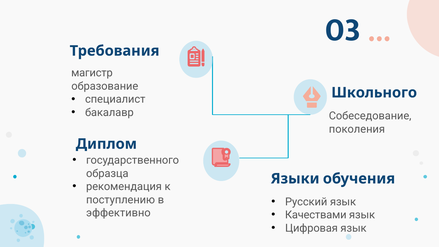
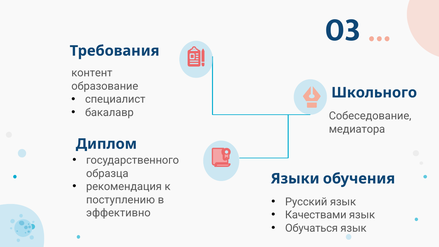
магистр: магистр -> контент
поколения: поколения -> медиатора
Цифровая: Цифровая -> Обучаться
